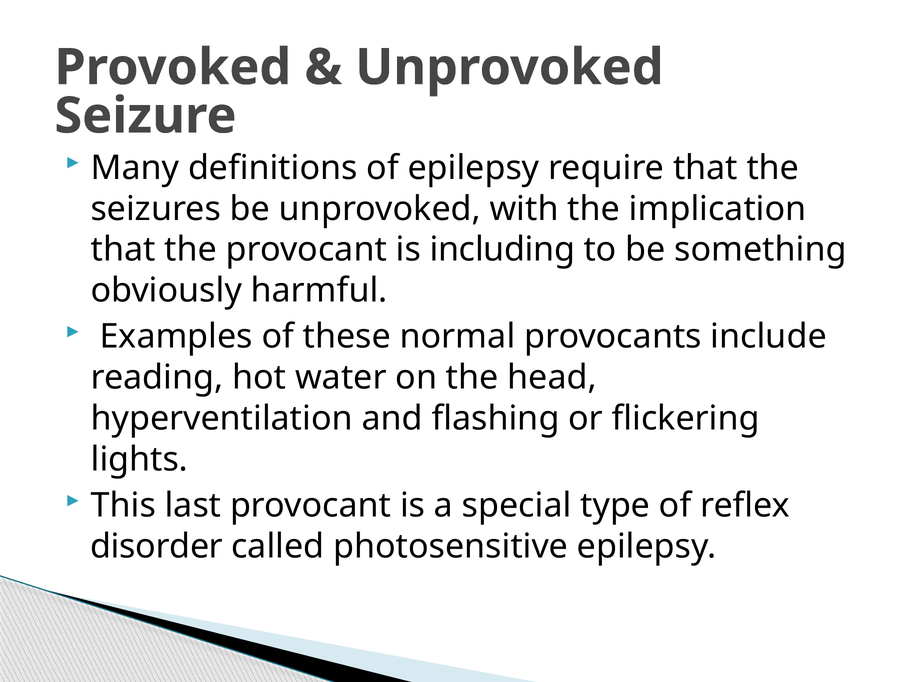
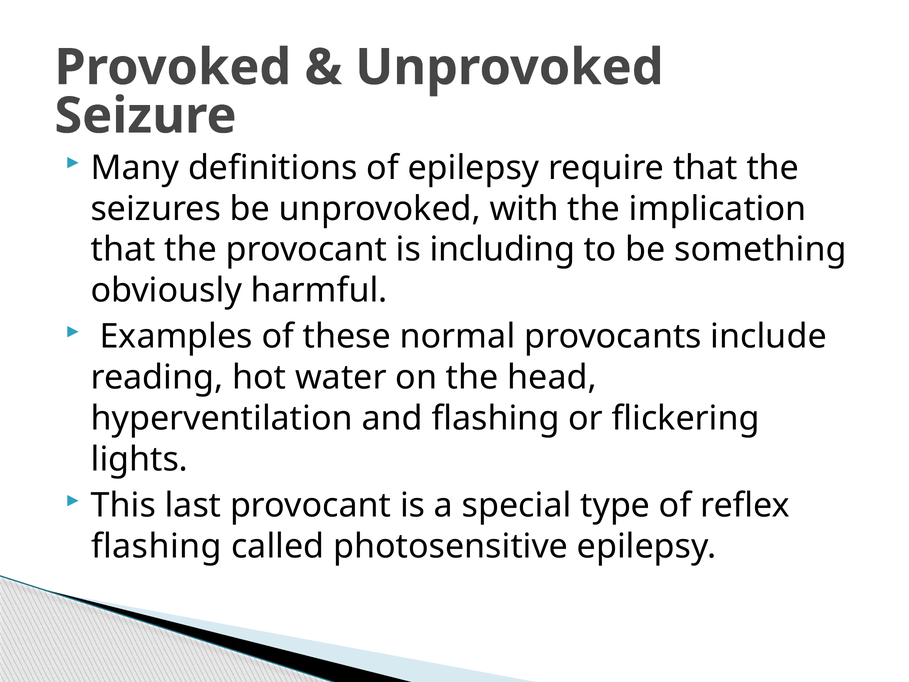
disorder at (157, 546): disorder -> flashing
